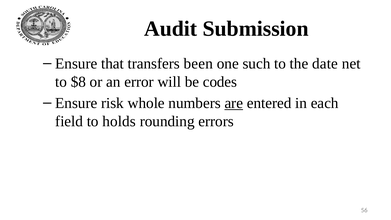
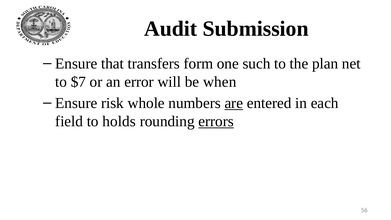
been: been -> form
date: date -> plan
$8: $8 -> $7
codes: codes -> when
errors underline: none -> present
